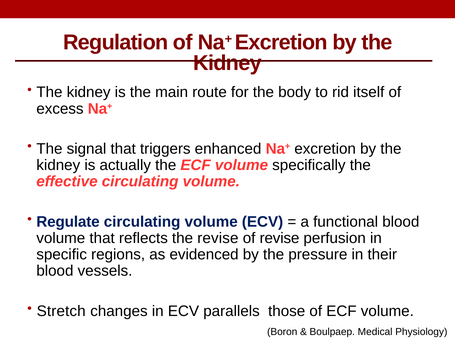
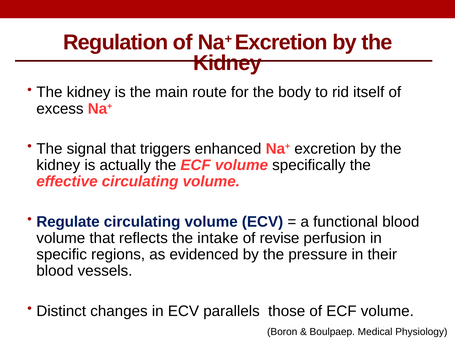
the revise: revise -> intake
Stretch: Stretch -> Distinct
